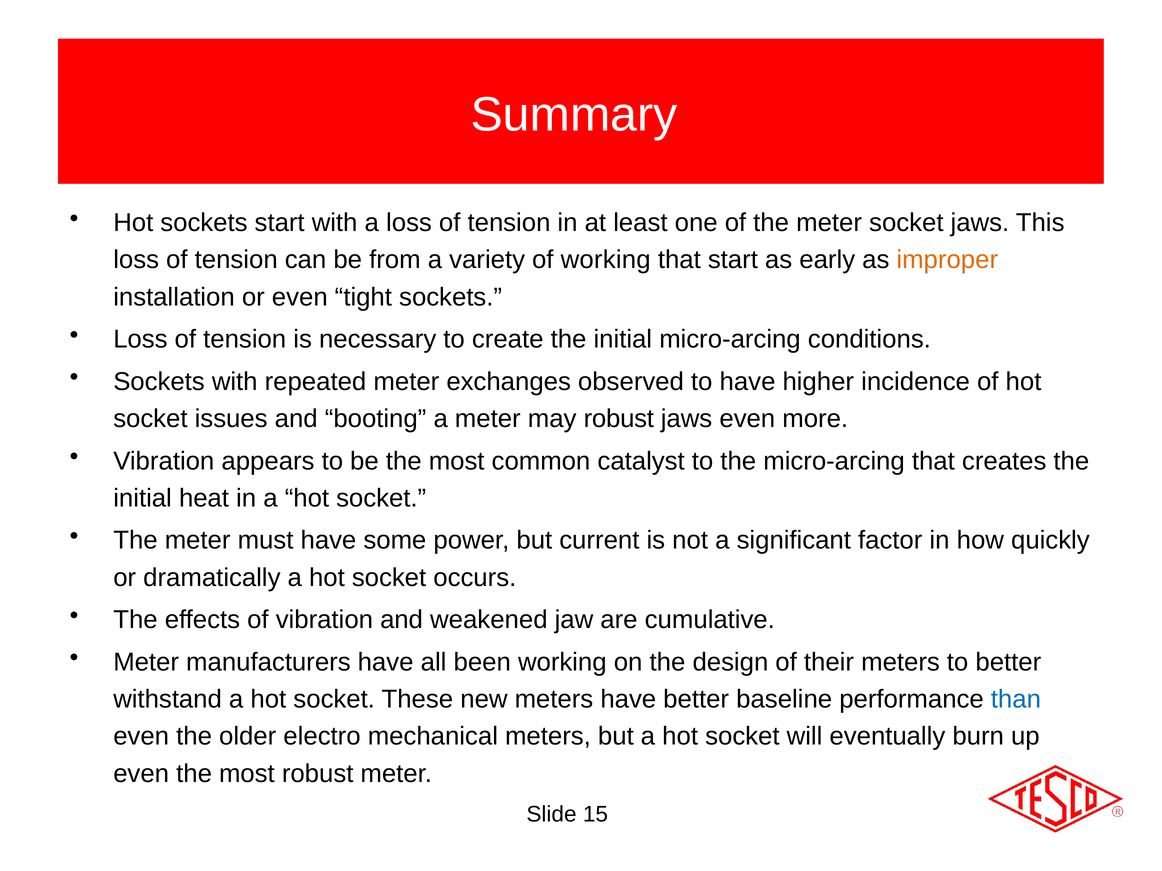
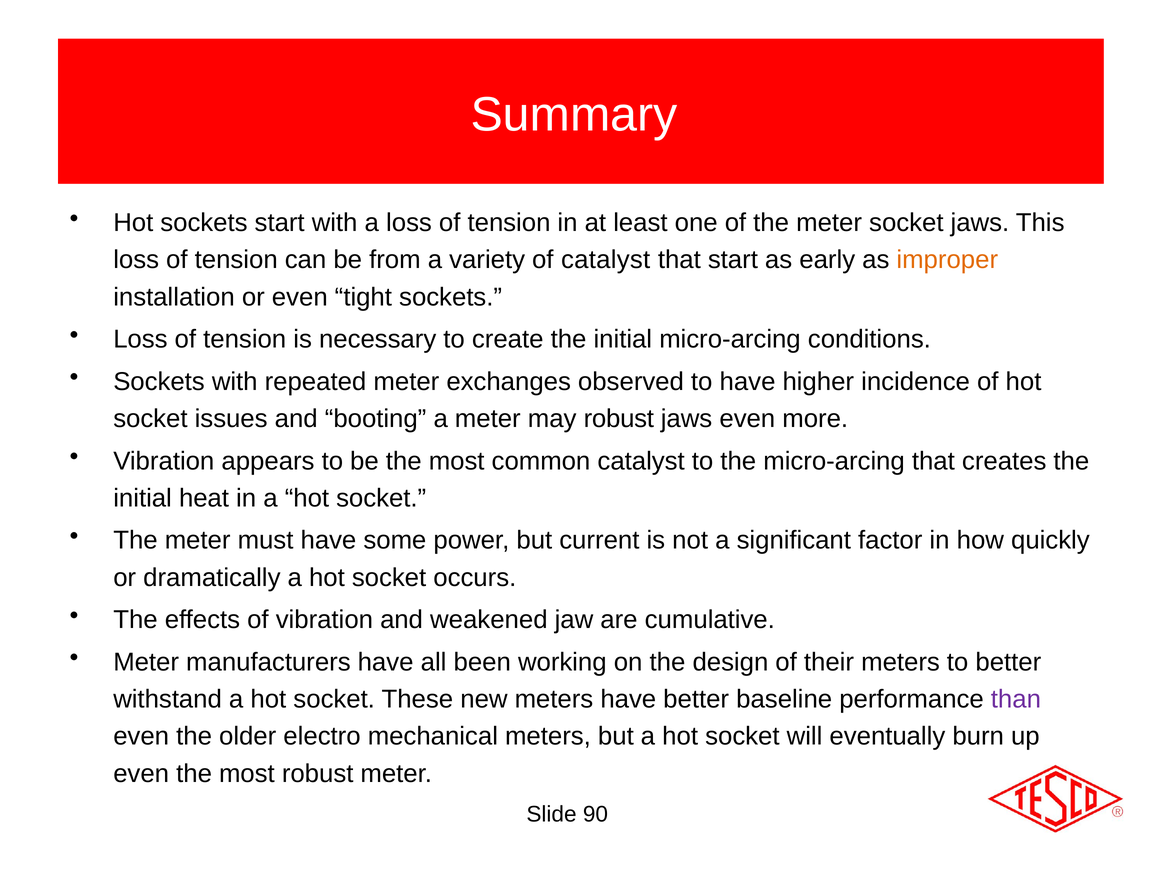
of working: working -> catalyst
than colour: blue -> purple
15: 15 -> 90
